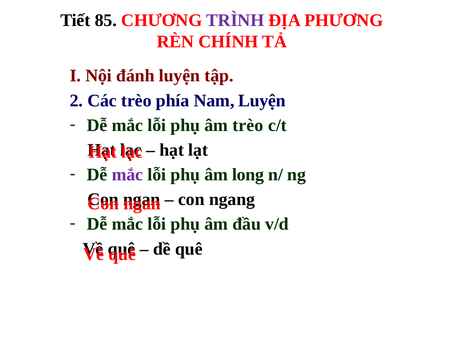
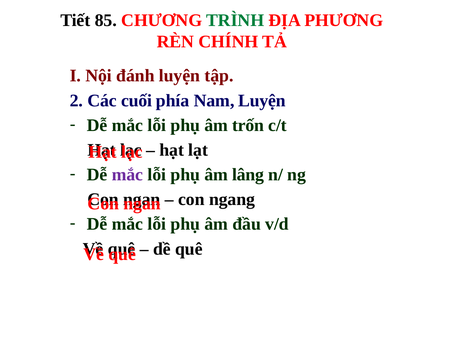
TRÌNH colour: purple -> green
Các trèo: trèo -> cuối
âm trèo: trèo -> trốn
long: long -> lâng
